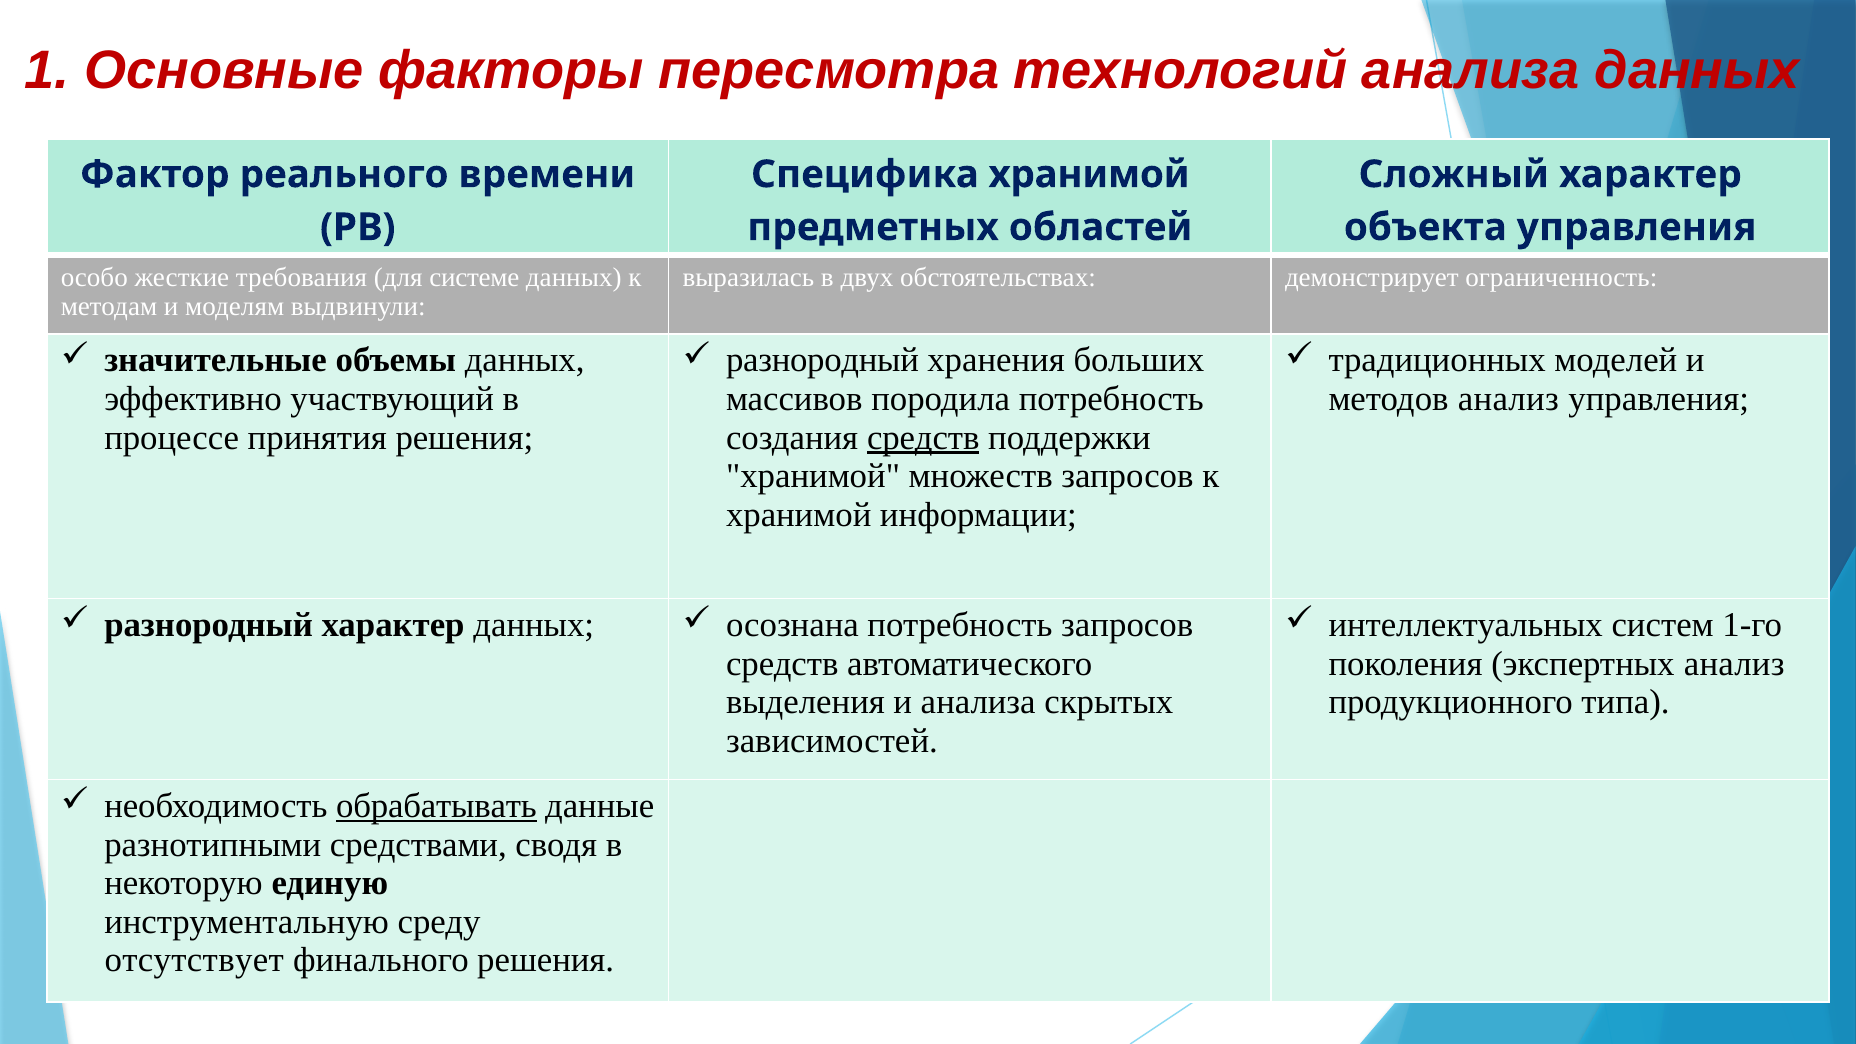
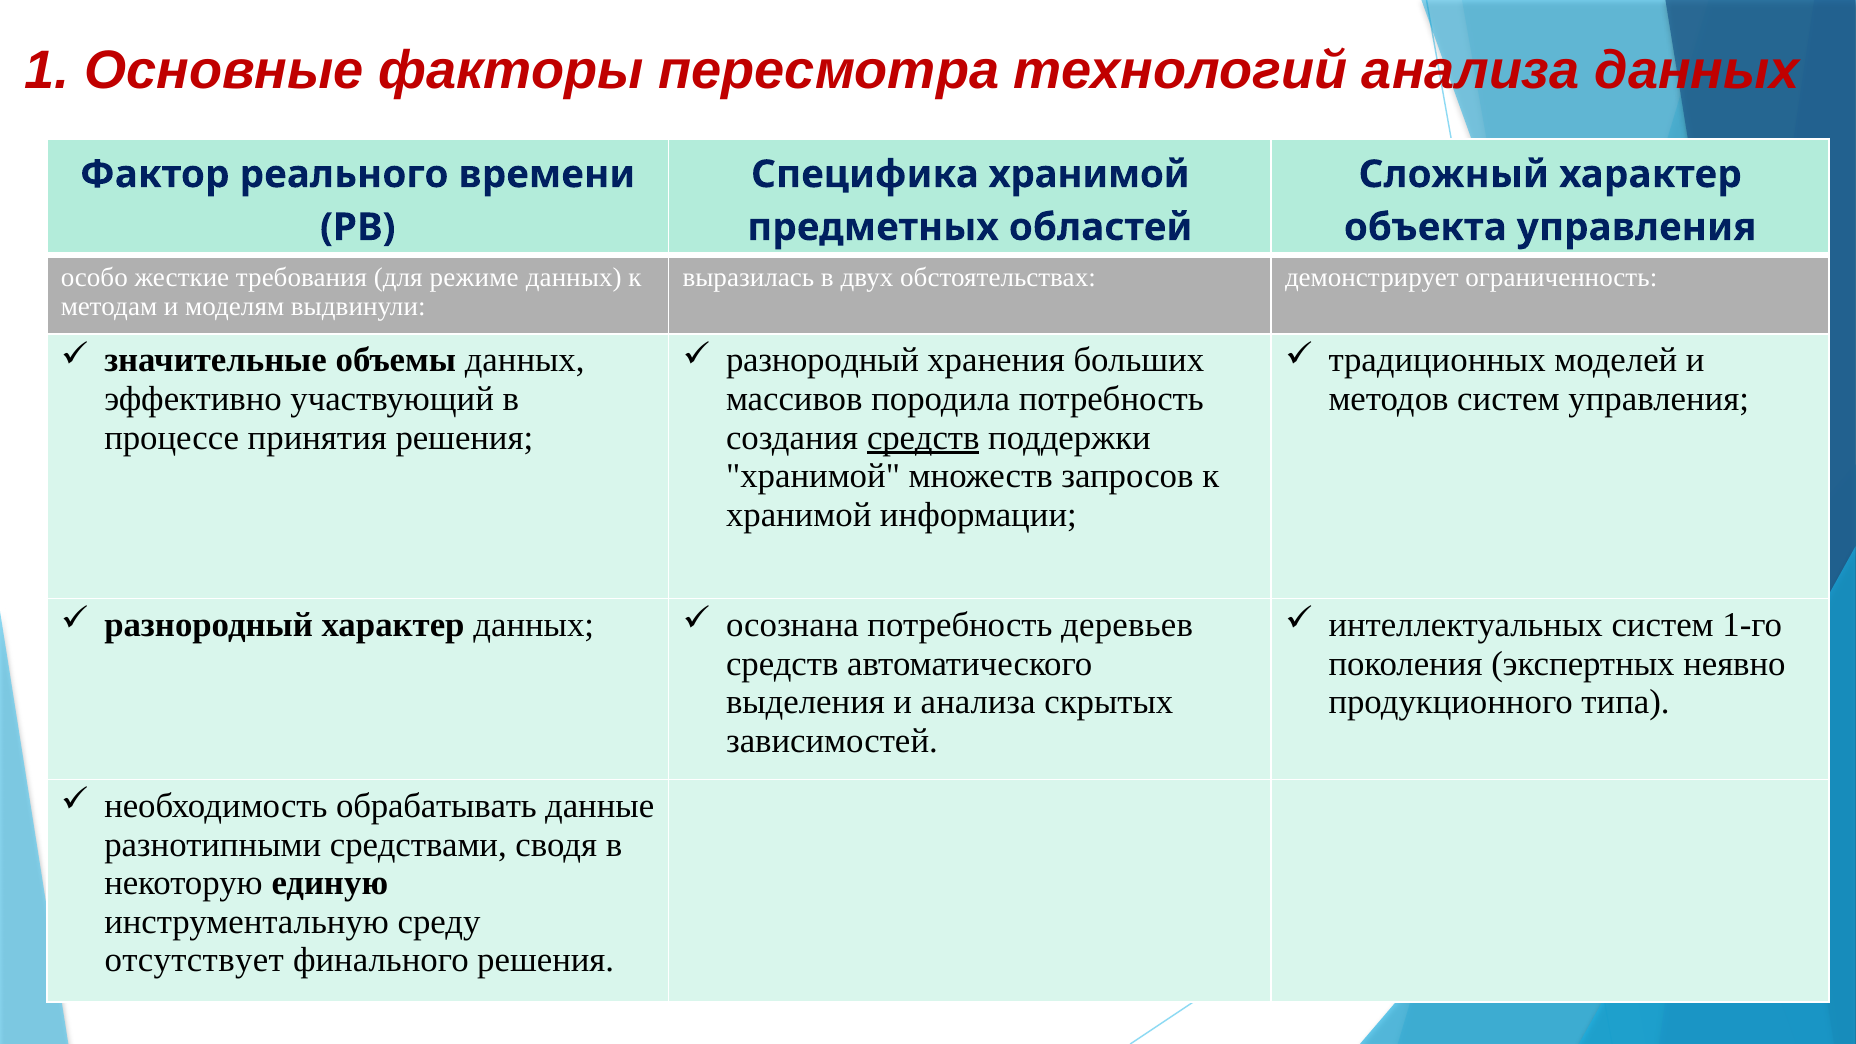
системе: системе -> режиме
методов анализ: анализ -> систем
потребность запросов: запросов -> деревьев
экспертных анализ: анализ -> неявно
обрабатывать underline: present -> none
